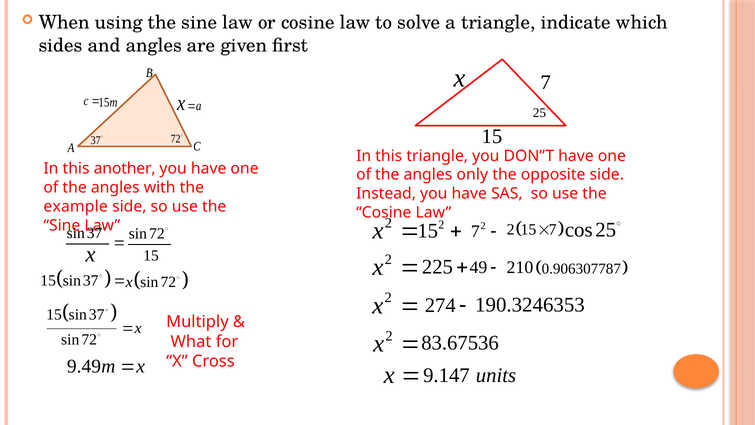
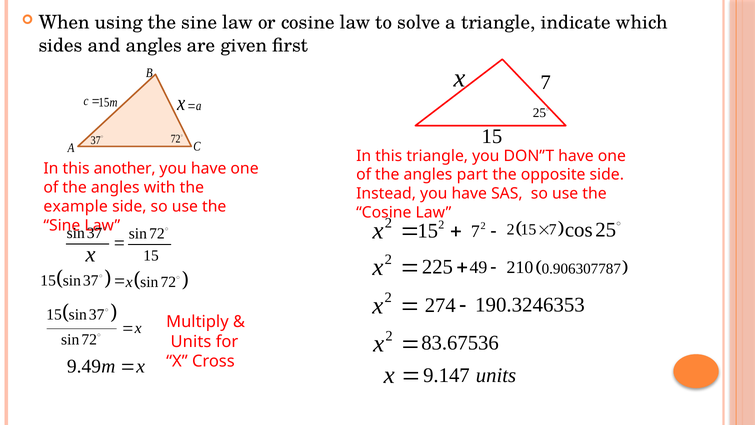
only: only -> part
What at (191, 341): What -> Units
